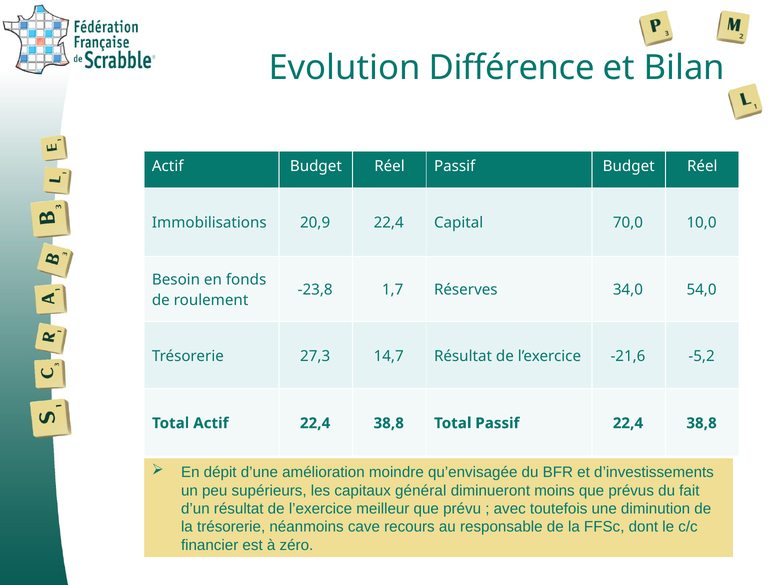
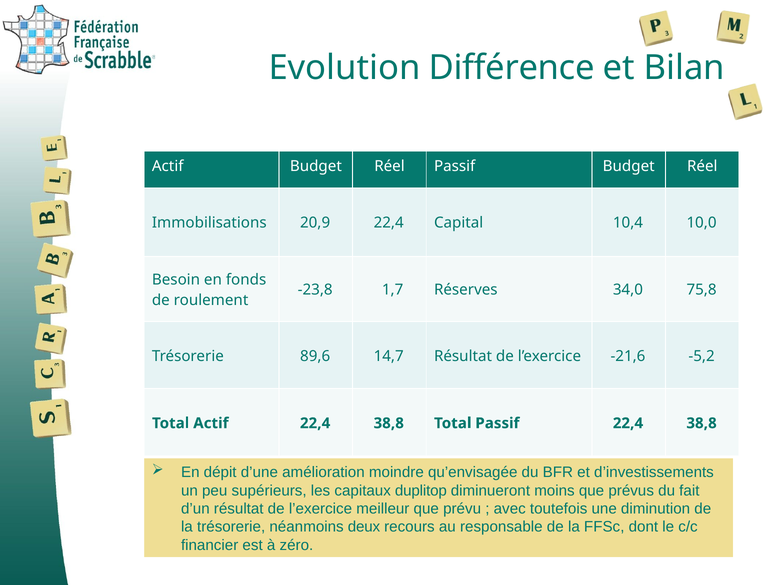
70,0: 70,0 -> 10,4
54,0: 54,0 -> 75,8
27,3: 27,3 -> 89,6
général: général -> duplitop
cave: cave -> deux
